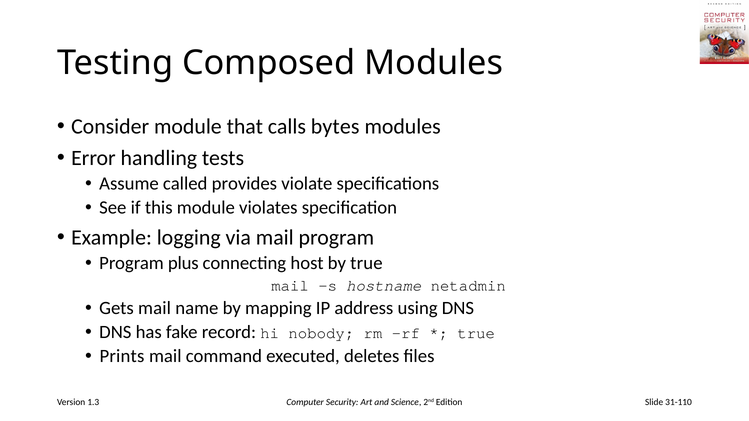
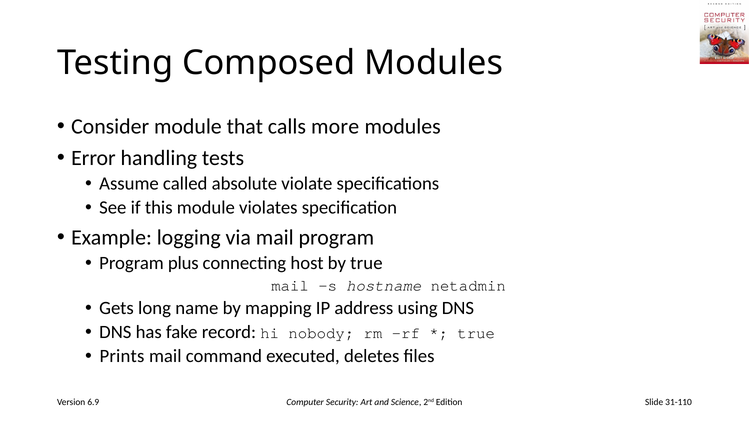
bytes: bytes -> more
provides: provides -> absolute
Gets mail: mail -> long
1.3: 1.3 -> 6.9
